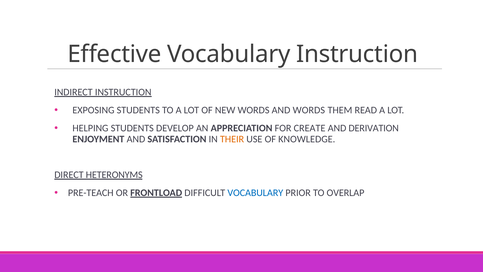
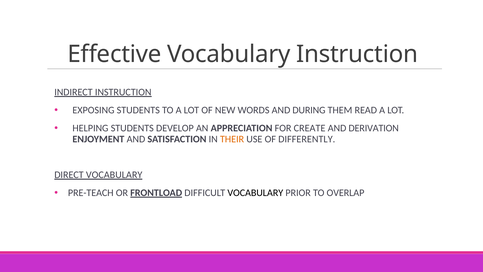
AND WORDS: WORDS -> DURING
KNOWLEDGE: KNOWLEDGE -> DIFFERENTLY
DIRECT HETERONYMS: HETERONYMS -> VOCABULARY
VOCABULARY at (255, 193) colour: blue -> black
